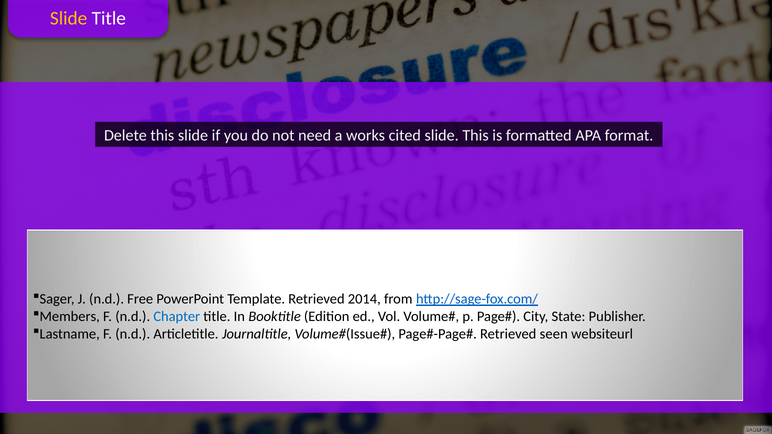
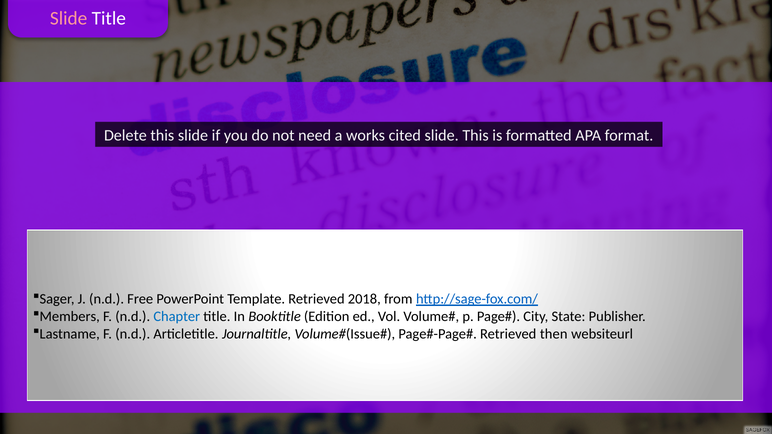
Slide at (69, 18) colour: yellow -> pink
2014: 2014 -> 2018
seen: seen -> then
